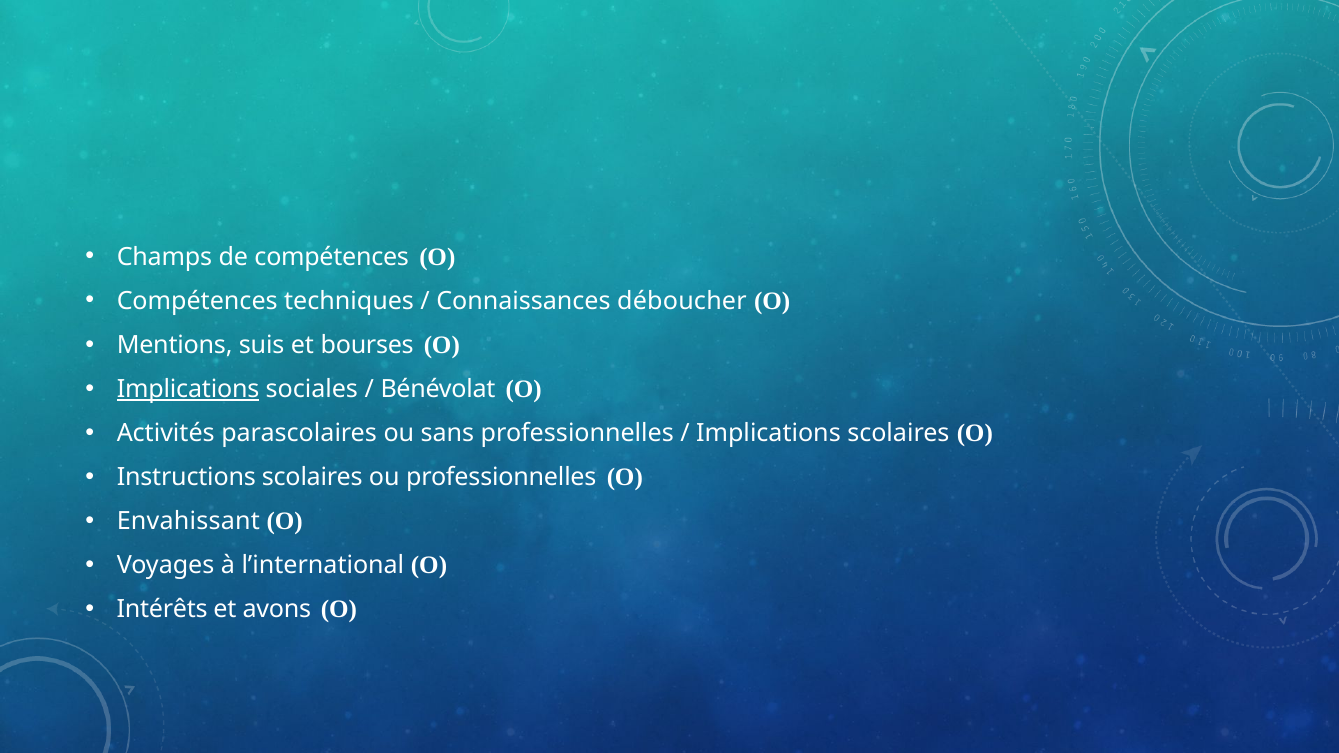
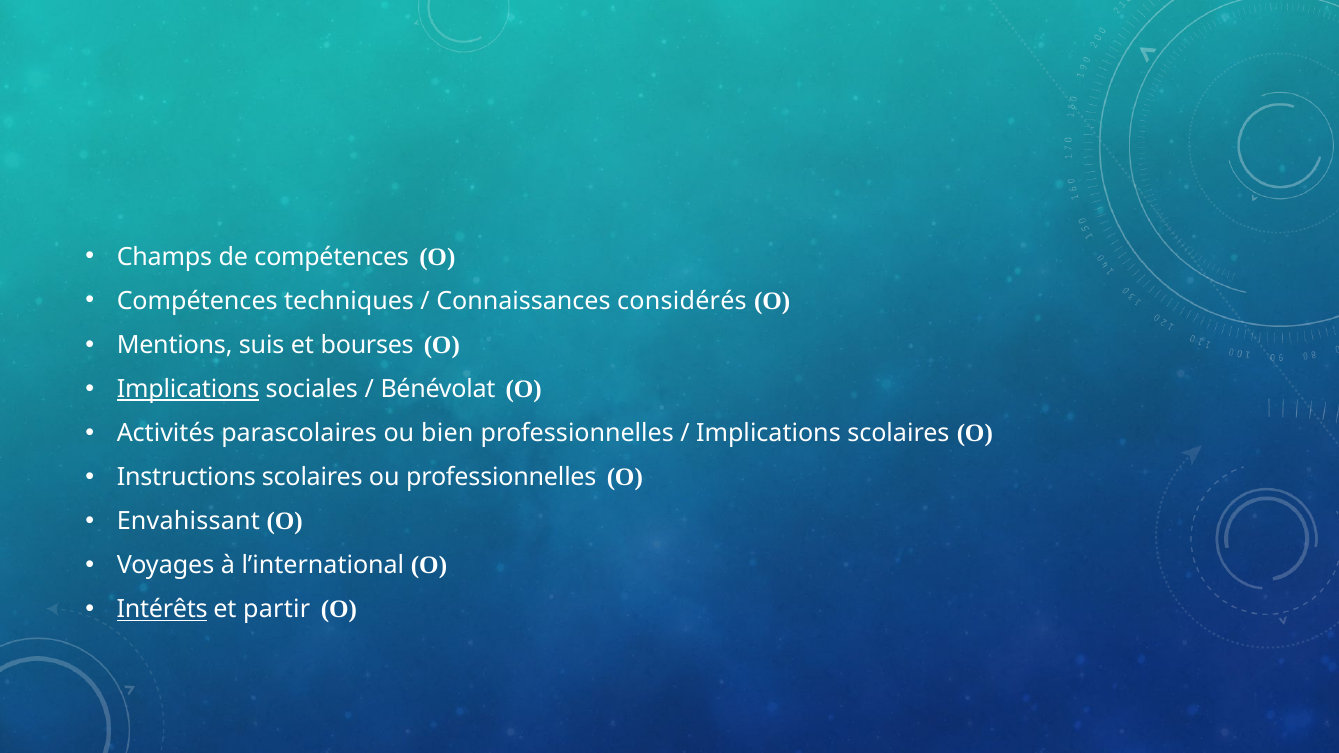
déboucher: déboucher -> considérés
sans: sans -> bien
Intérêts underline: none -> present
avons: avons -> partir
